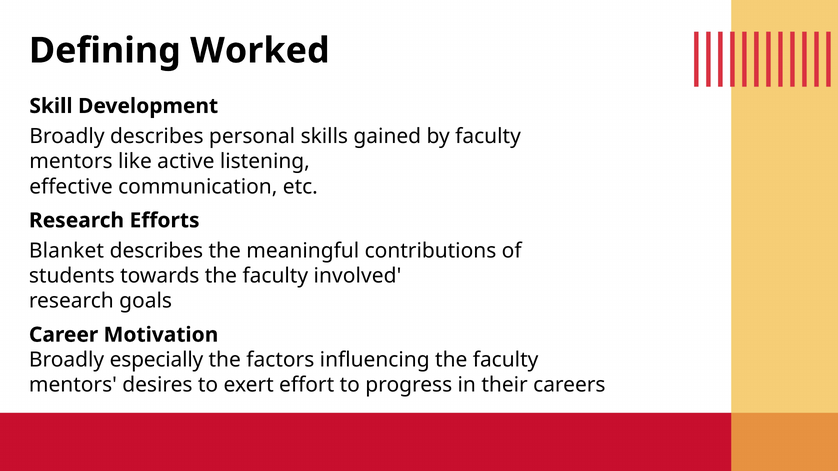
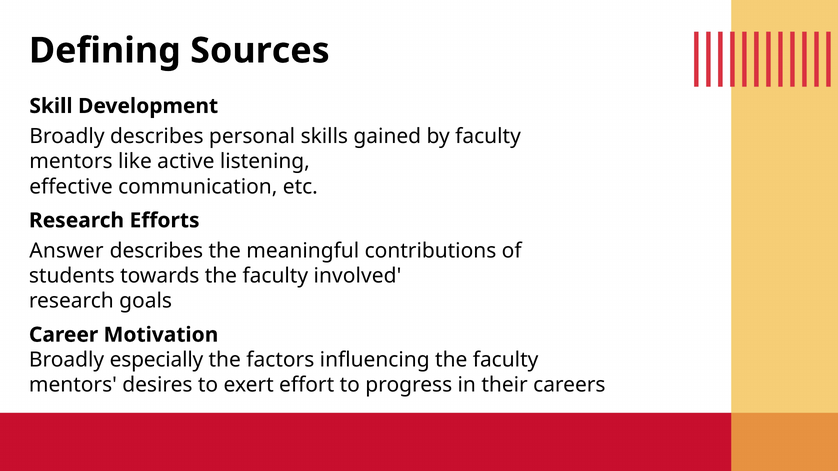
Worked: Worked -> Sources
Blanket: Blanket -> Answer
